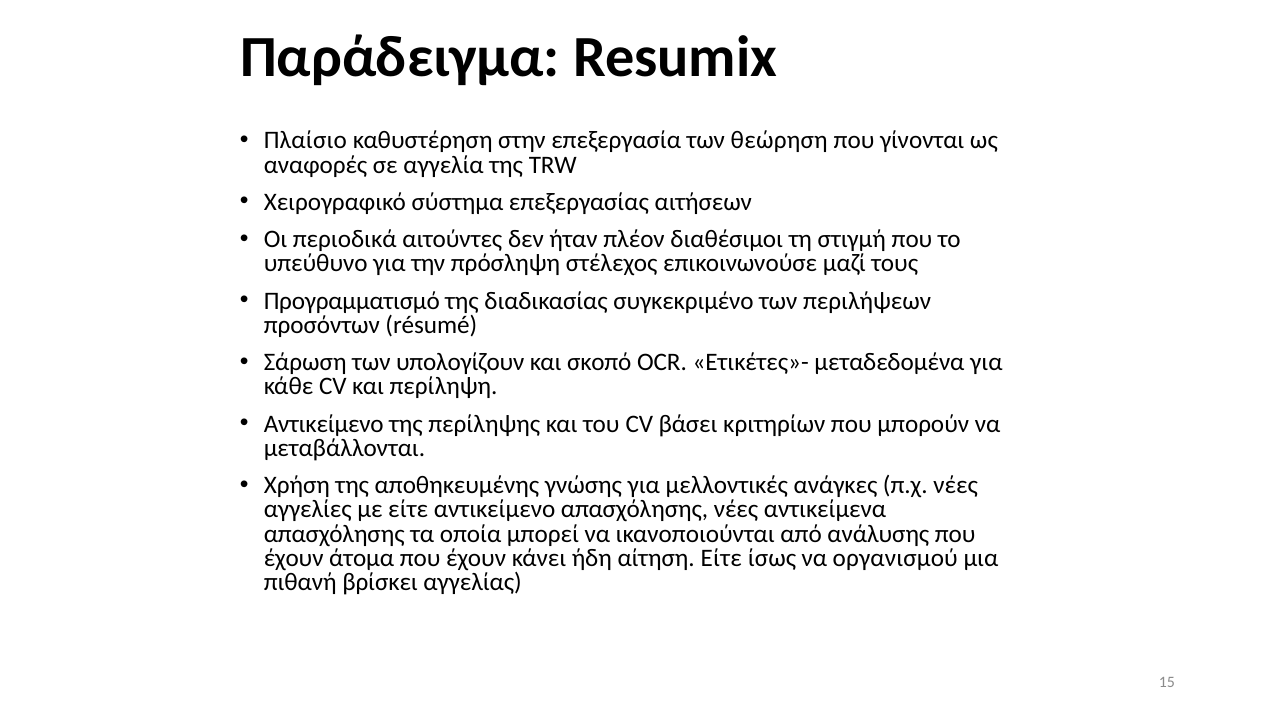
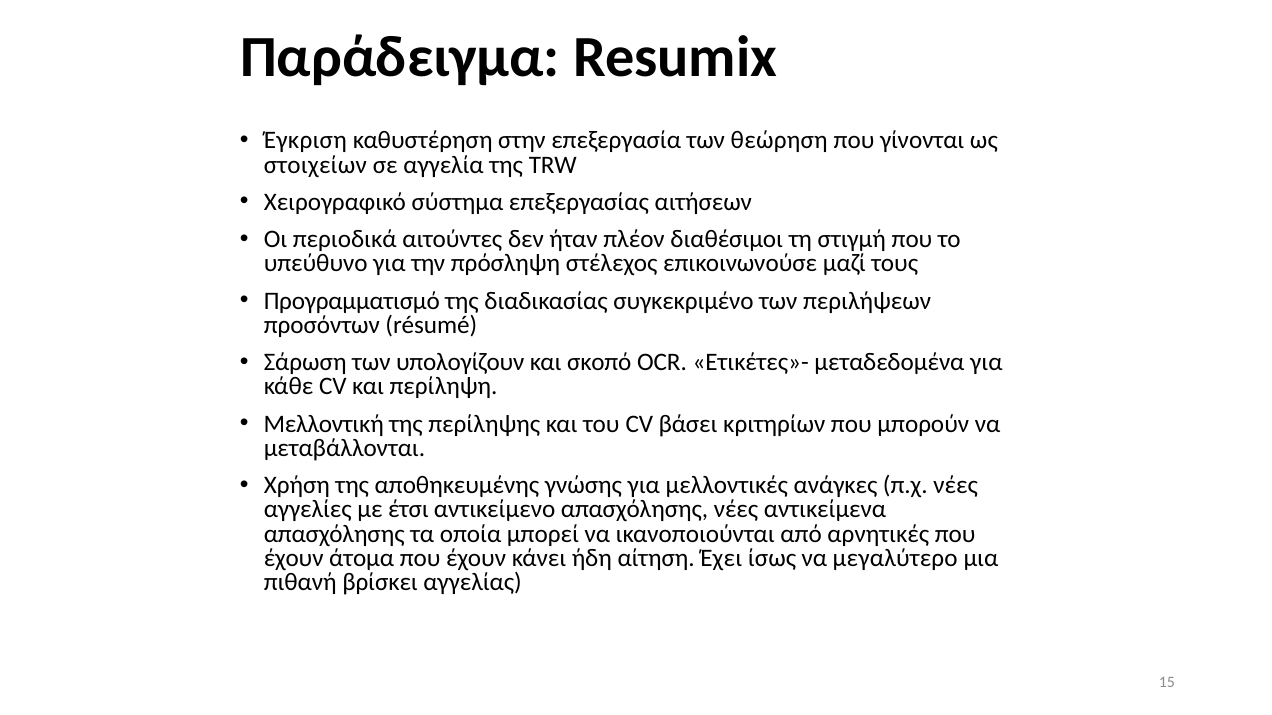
Πλαίσιο: Πλαίσιο -> Έγκριση
αναφορές: αναφορές -> στοιχείων
Αντικείμενο at (324, 424): Αντικείμενο -> Μελλοντική
με είτε: είτε -> έτσι
ανάλυσης: ανάλυσης -> αρνητικές
αίτηση Είτε: Είτε -> Έχει
οργανισμού: οργανισμού -> μεγαλύτερο
